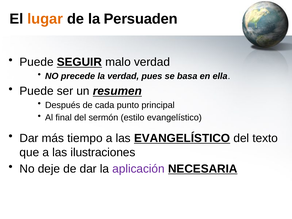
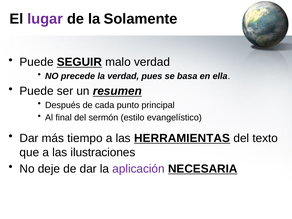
lugar colour: orange -> purple
Persuaden: Persuaden -> Solamente
las EVANGELÍSTICO: EVANGELÍSTICO -> HERRAMIENTAS
